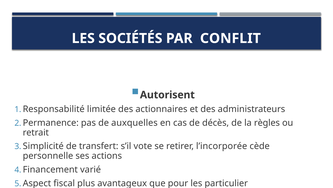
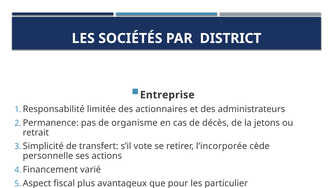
CONFLIT: CONFLIT -> DISTRICT
Autorisent: Autorisent -> Entreprise
auxquelles: auxquelles -> organisme
règles: règles -> jetons
